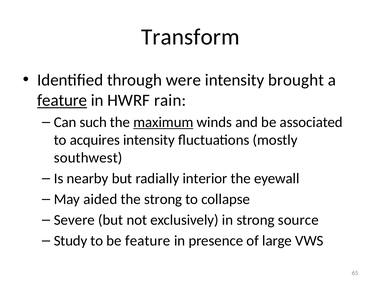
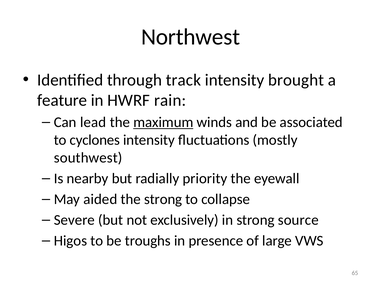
Transform: Transform -> Northwest
were: were -> track
feature at (62, 100) underline: present -> none
such: such -> lead
acquires: acquires -> cyclones
interior: interior -> priority
Study: Study -> Higos
be feature: feature -> troughs
